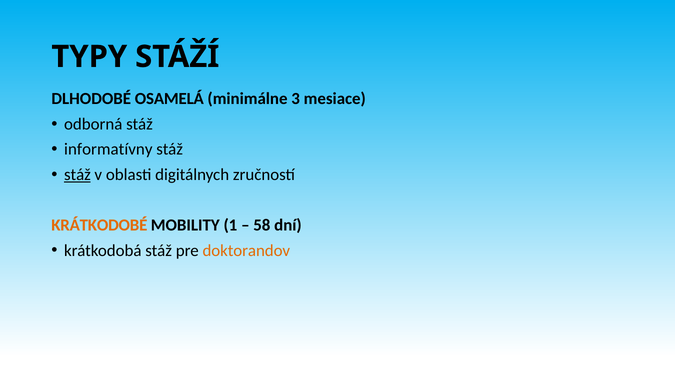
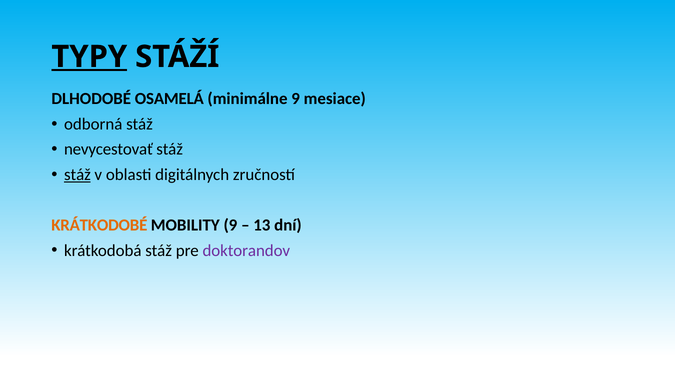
TYPY underline: none -> present
minimálne 3: 3 -> 9
informatívny: informatívny -> nevycestovať
MOBILITY 1: 1 -> 9
58: 58 -> 13
doktorandov colour: orange -> purple
